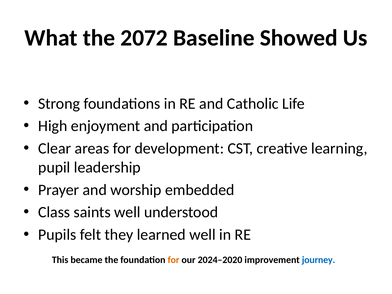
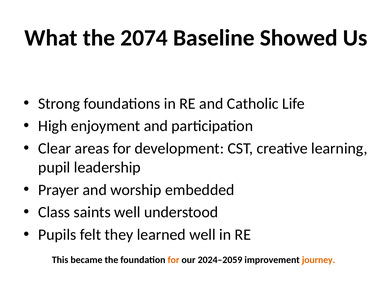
2072: 2072 -> 2074
2024–2020: 2024–2020 -> 2024–2059
journey colour: blue -> orange
